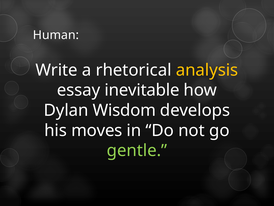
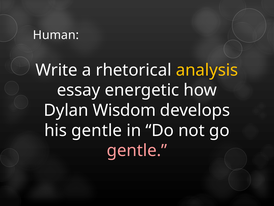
inevitable: inevitable -> energetic
his moves: moves -> gentle
gentle at (137, 150) colour: light green -> pink
